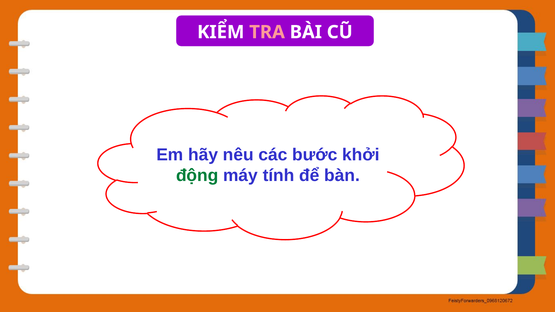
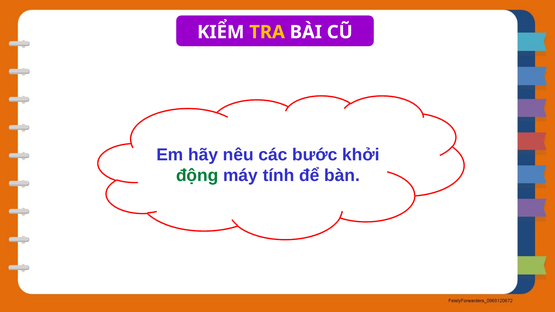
TRA colour: pink -> yellow
